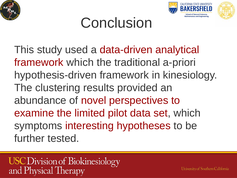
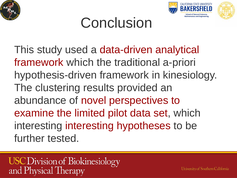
symptoms at (38, 126): symptoms -> interesting
